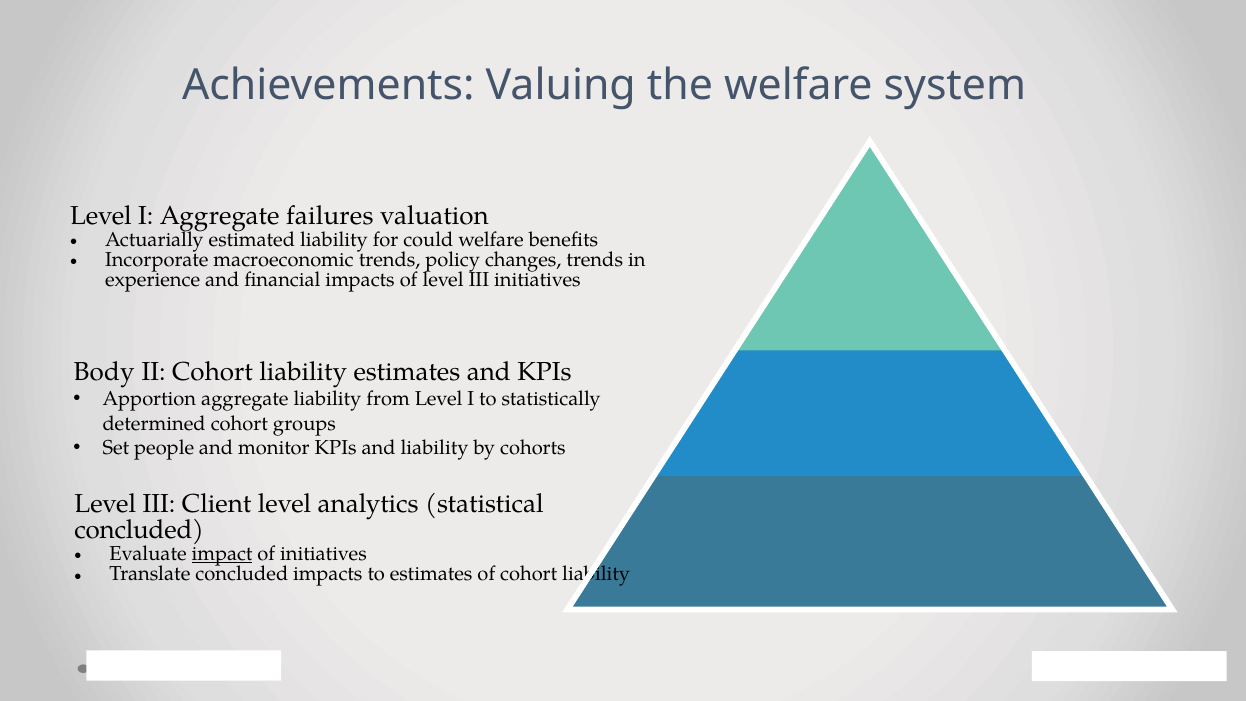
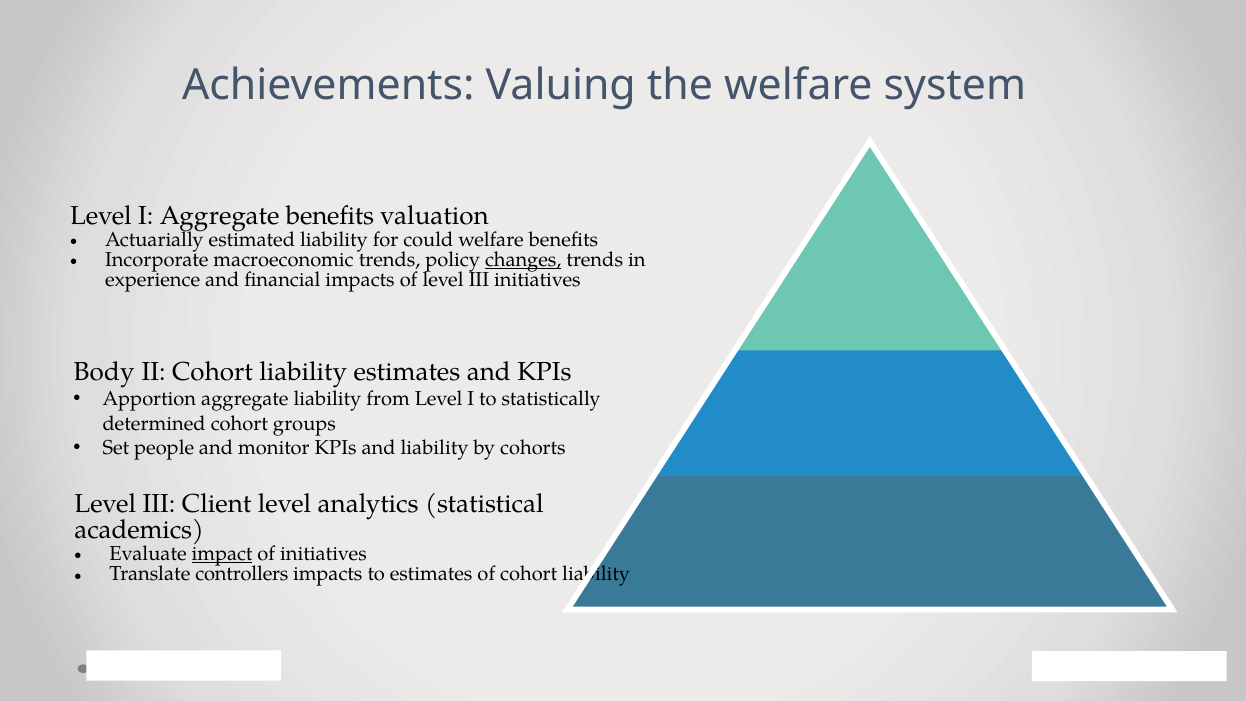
Aggregate failures: failures -> benefits
changes underline: none -> present
concluded at (139, 530): concluded -> academics
Translate concluded: concluded -> controllers
